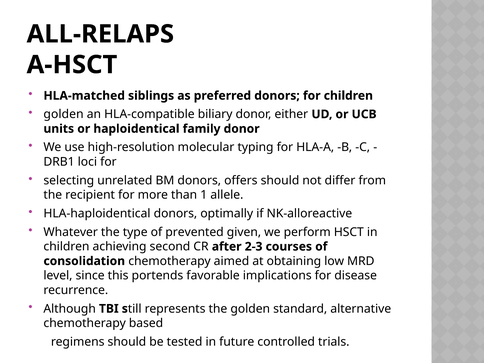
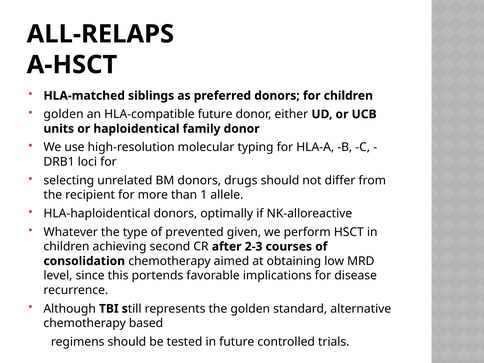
HLA-compatible biliary: biliary -> future
offers: offers -> drugs
